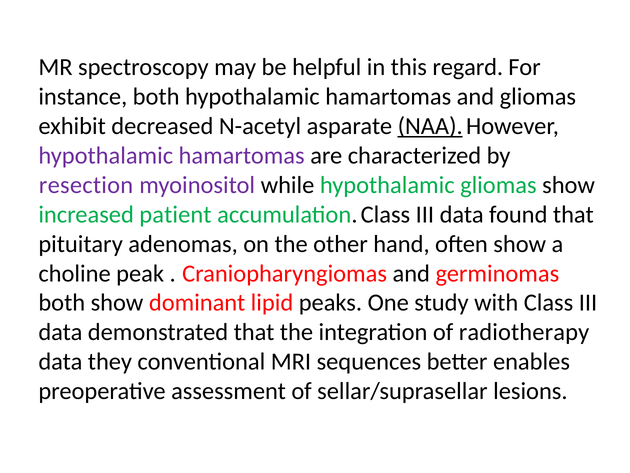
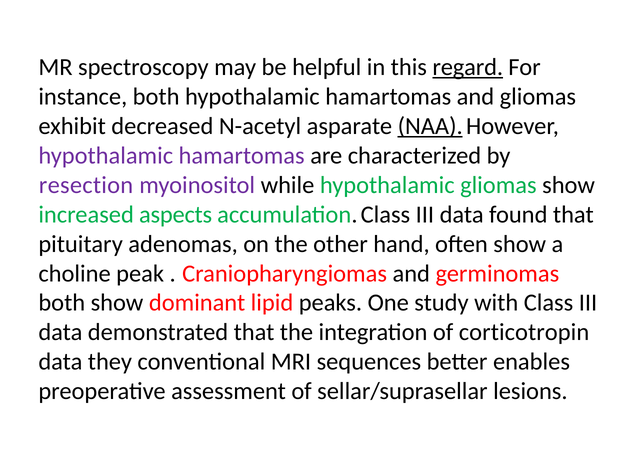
regard underline: none -> present
patient: patient -> aspects
radiotherapy: radiotherapy -> corticotropin
